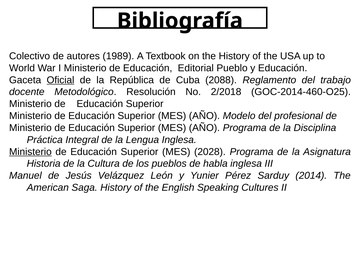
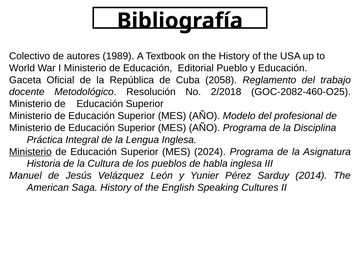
Oficial underline: present -> none
2088: 2088 -> 2058
GOC-2014-460-O25: GOC-2014-460-O25 -> GOC-2082-460-O25
2028: 2028 -> 2024
